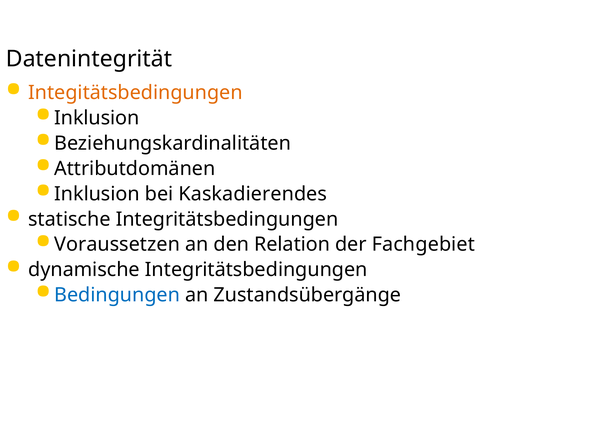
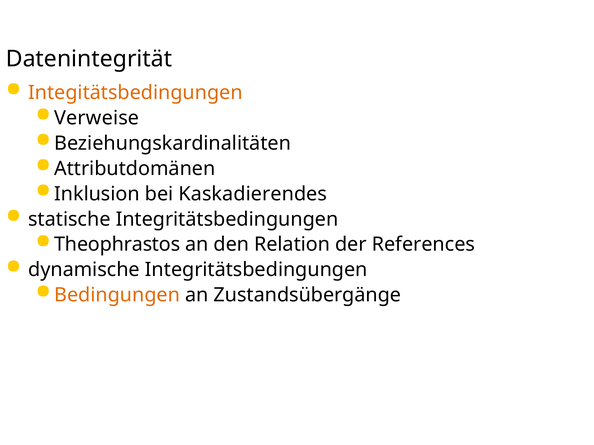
Inklusion at (97, 118): Inklusion -> Verweise
Voraussetzen: Voraussetzen -> Theophrastos
Fachgebiet: Fachgebiet -> References
Bedingungen colour: blue -> orange
